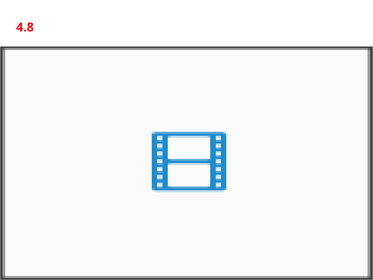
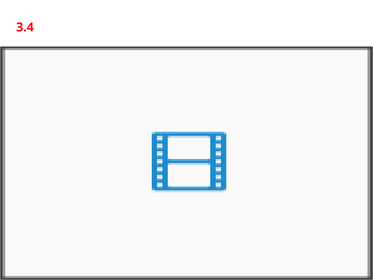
4.8: 4.8 -> 3.4
